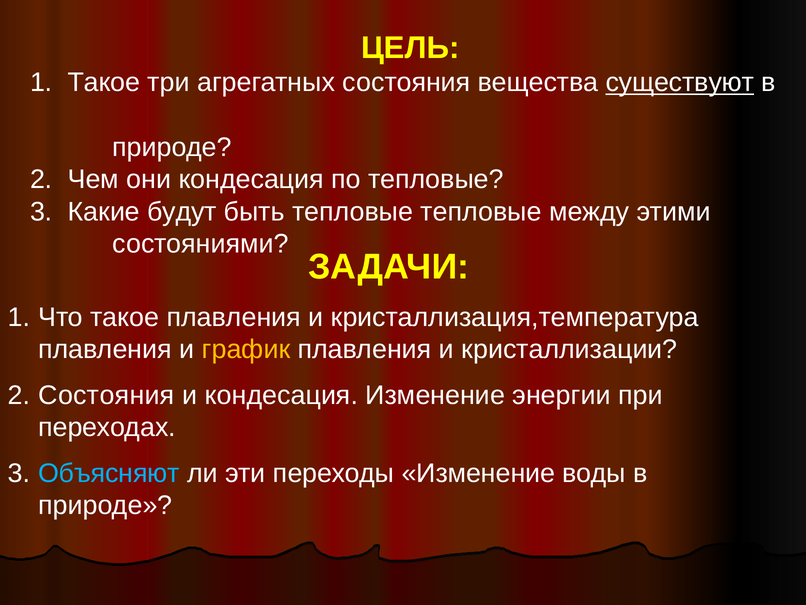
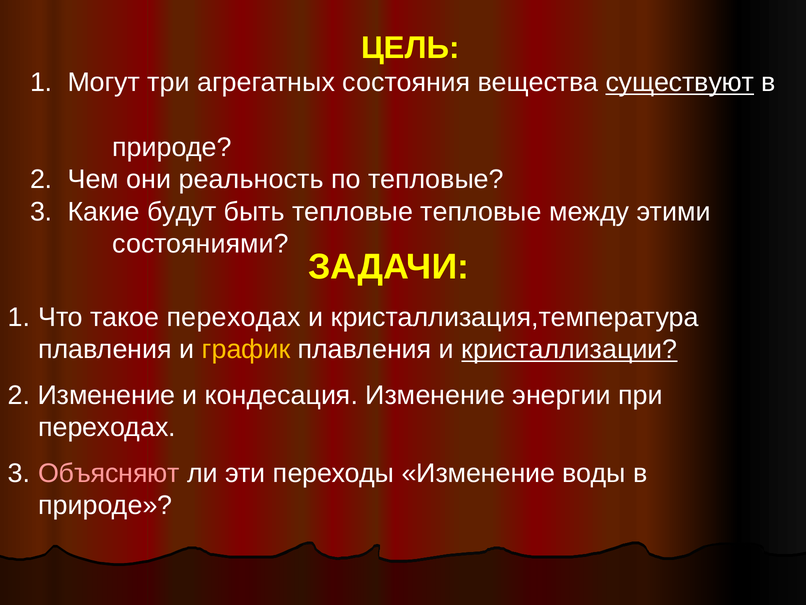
Такое at (104, 83): Такое -> Могут
они кондесация: кондесация -> реальность
такое плавления: плавления -> переходах
кристаллизации underline: none -> present
Состояния at (106, 395): Состояния -> Изменение
Объясняют colour: light blue -> pink
